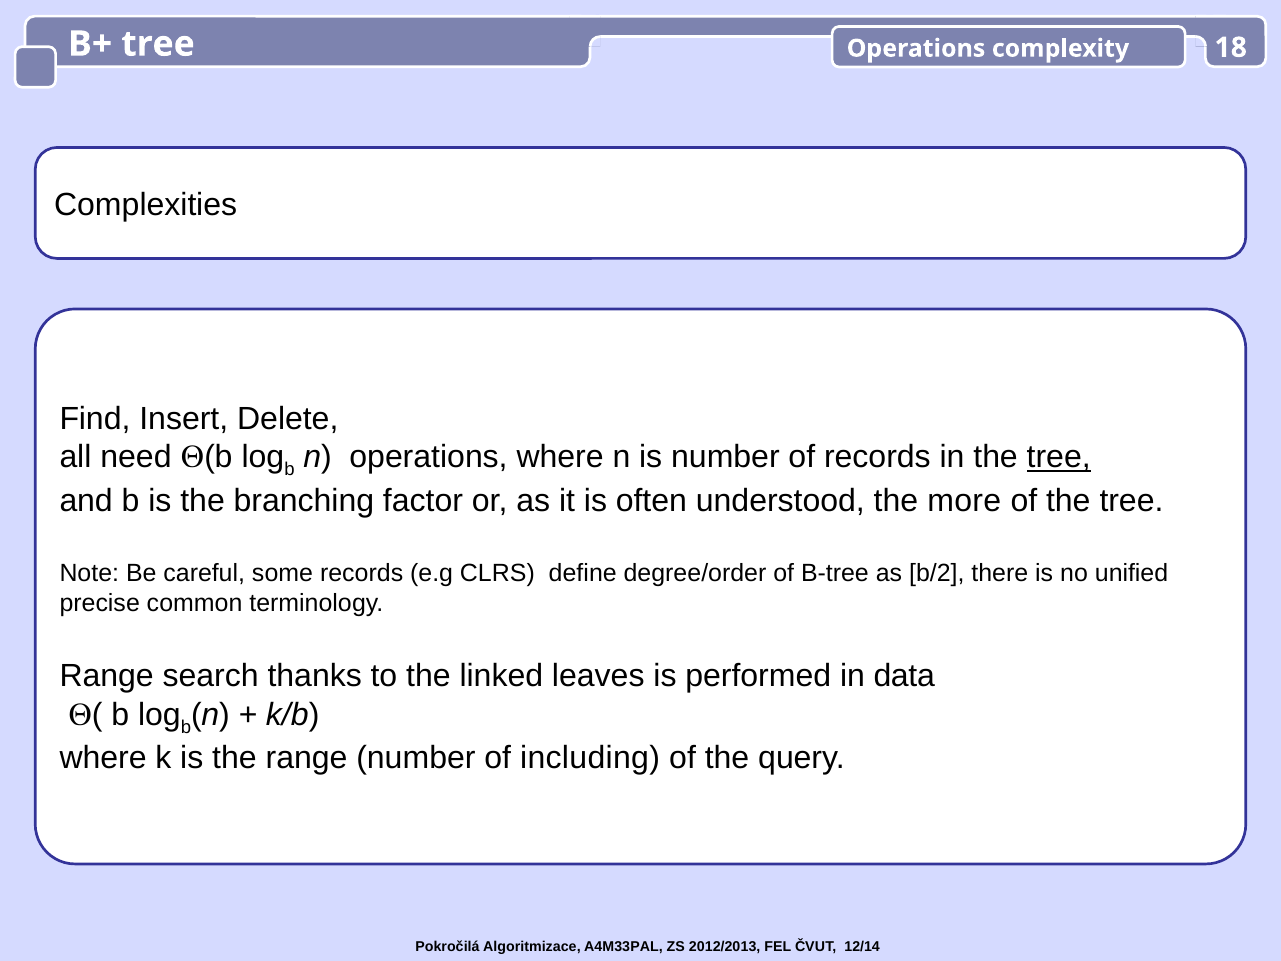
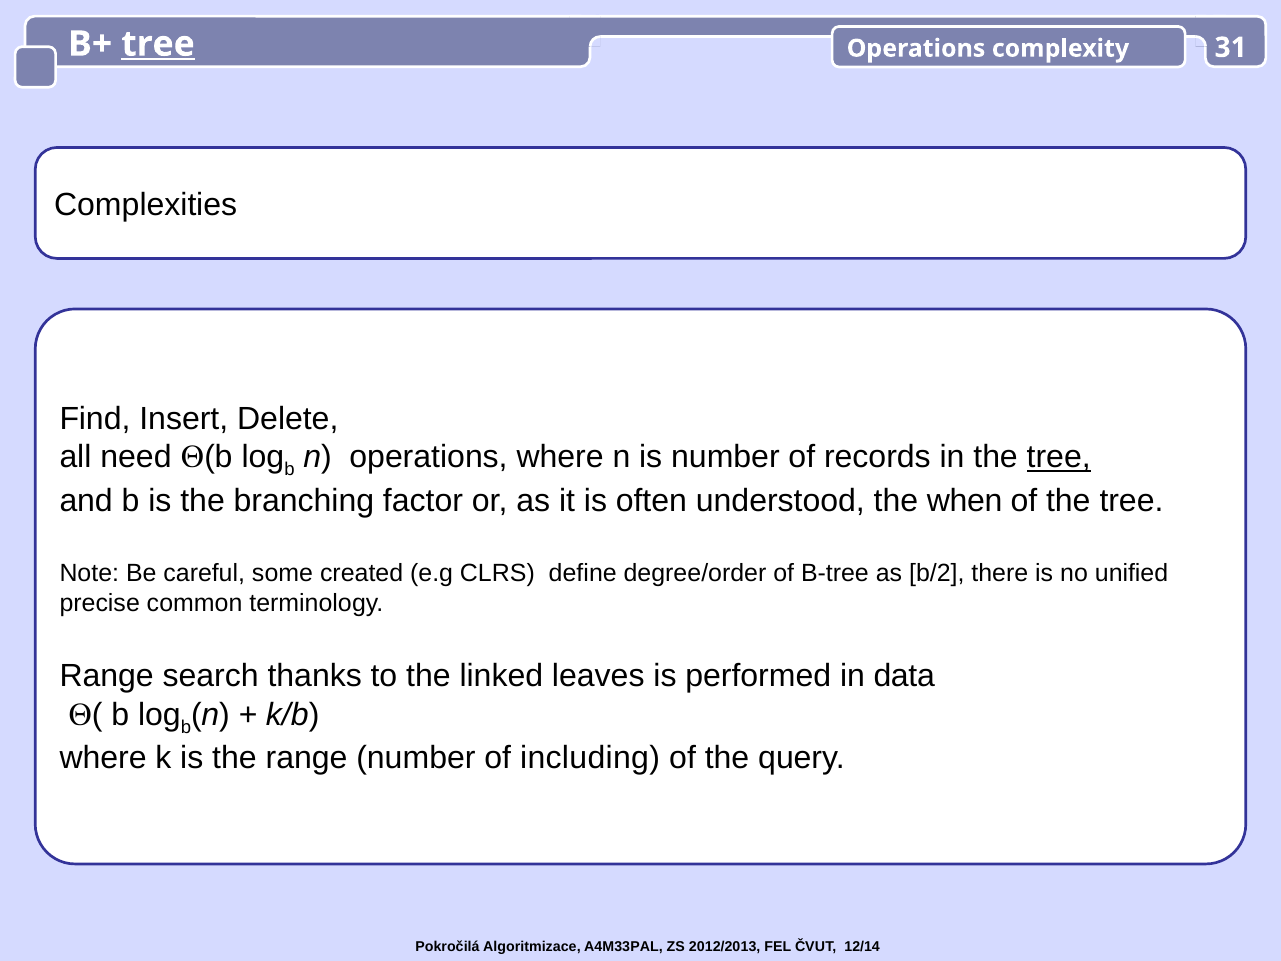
tree at (158, 44) underline: none -> present
18: 18 -> 31
more: more -> when
some records: records -> created
